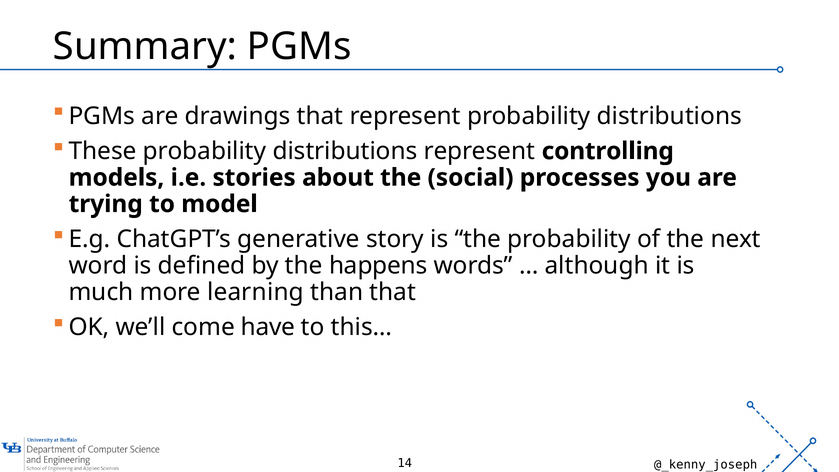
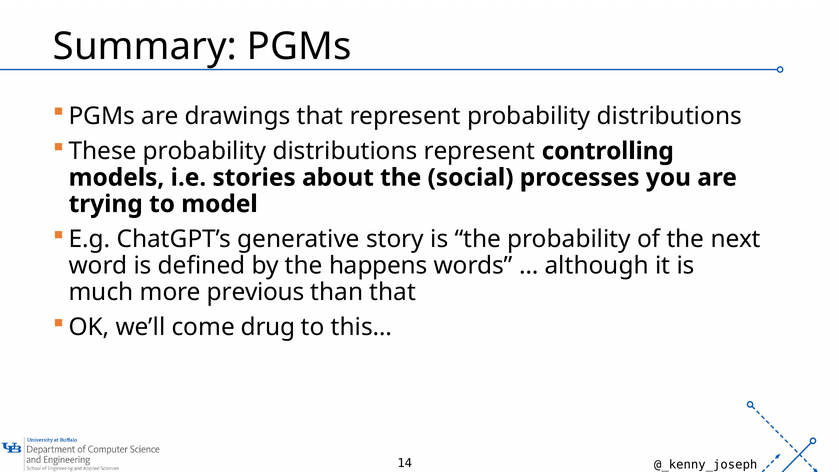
learning: learning -> previous
have: have -> drug
